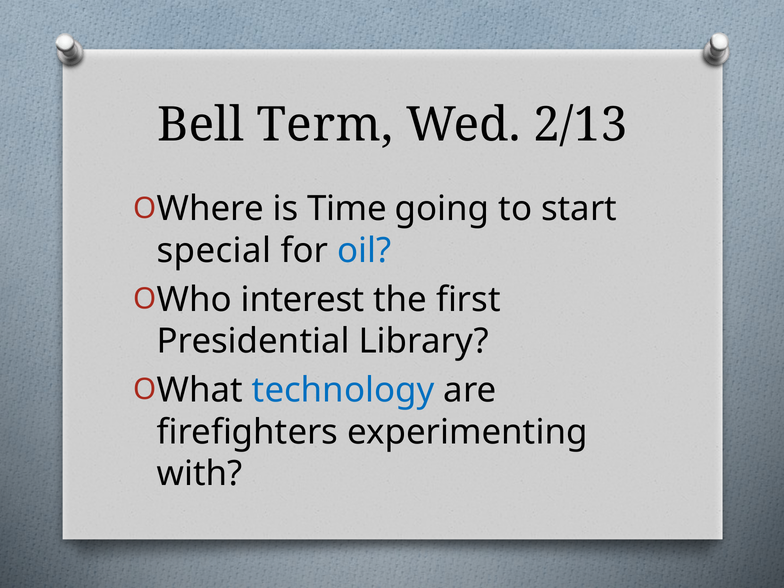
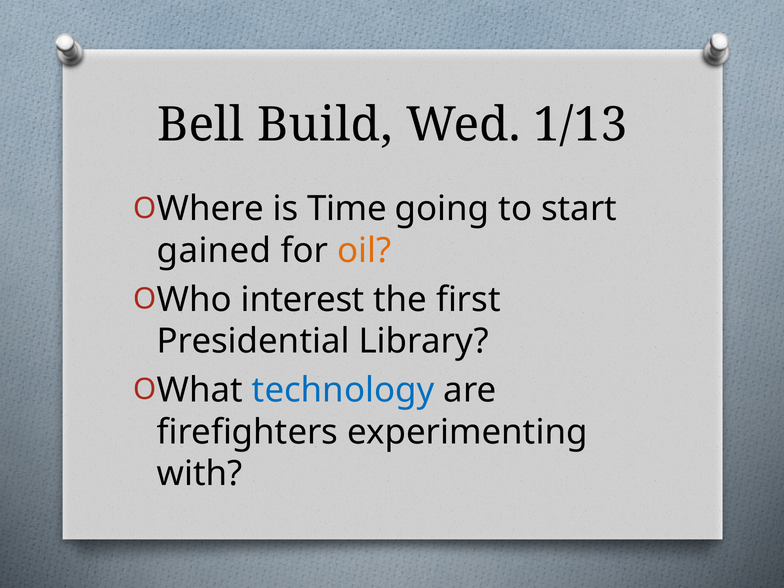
Term: Term -> Build
2/13: 2/13 -> 1/13
special: special -> gained
oil colour: blue -> orange
